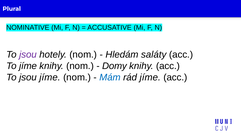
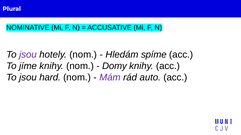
saláty: saláty -> spíme
jsou jíme: jíme -> hard
Mám colour: blue -> purple
rád jíme: jíme -> auto
